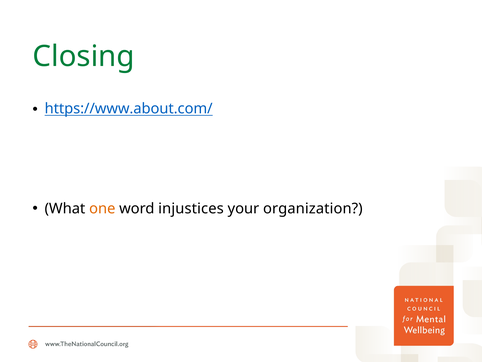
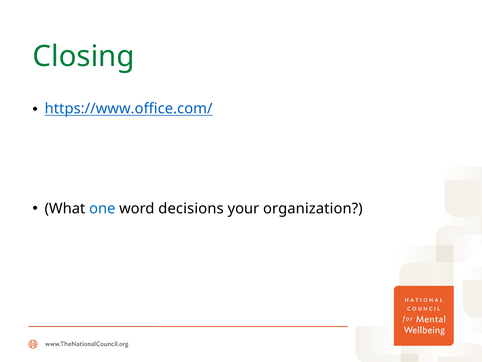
https://www.about.com/: https://www.about.com/ -> https://www.office.com/
one colour: orange -> blue
injustices: injustices -> decisions
